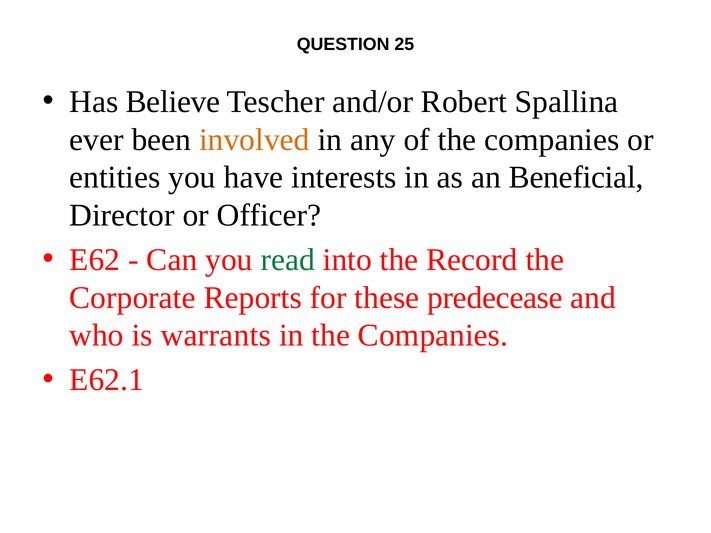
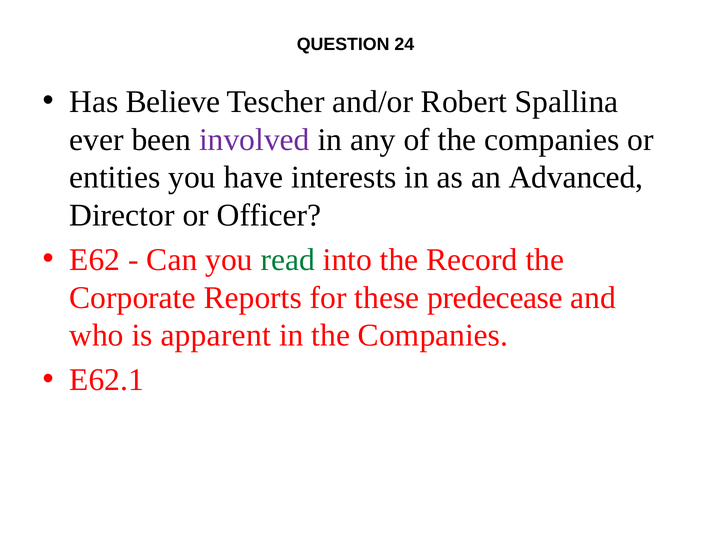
25: 25 -> 24
involved colour: orange -> purple
Beneficial: Beneficial -> Advanced
warrants: warrants -> apparent
